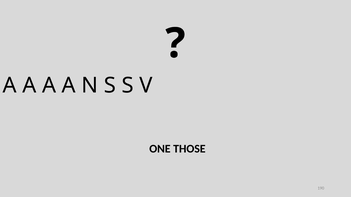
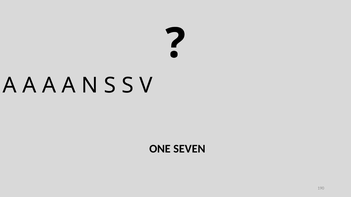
THOSE: THOSE -> SEVEN
